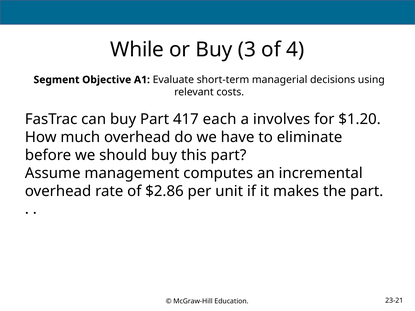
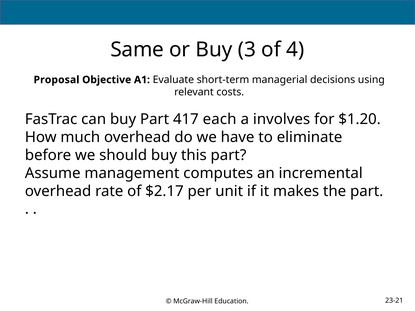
While: While -> Same
Segment: Segment -> Proposal
$2.86: $2.86 -> $2.17
